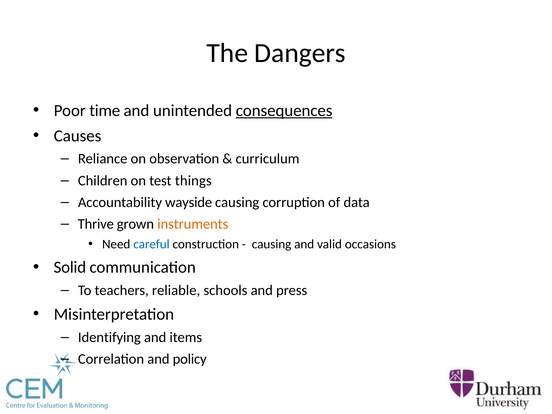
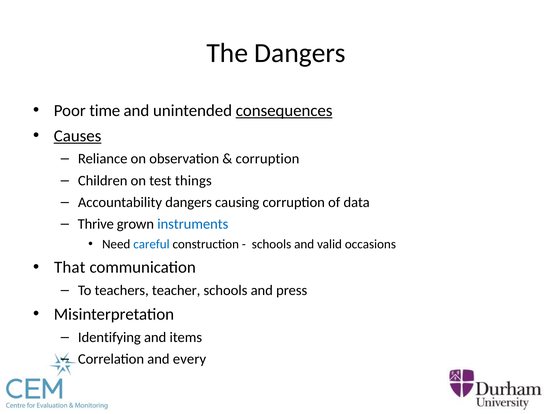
Causes underline: none -> present
curriculum at (268, 159): curriculum -> corruption
Accountability wayside: wayside -> dangers
instruments colour: orange -> blue
causing at (272, 244): causing -> schools
Solid: Solid -> That
reliable: reliable -> teacher
policy: policy -> every
